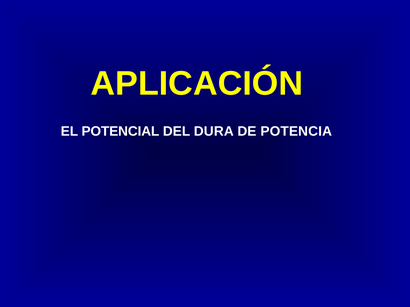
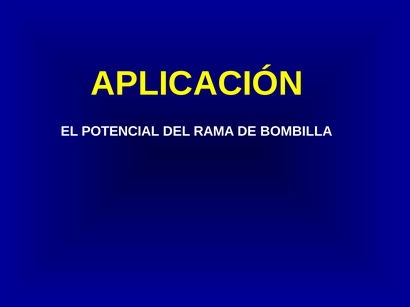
DURA: DURA -> RAMA
POTENCIA: POTENCIA -> BOMBILLA
